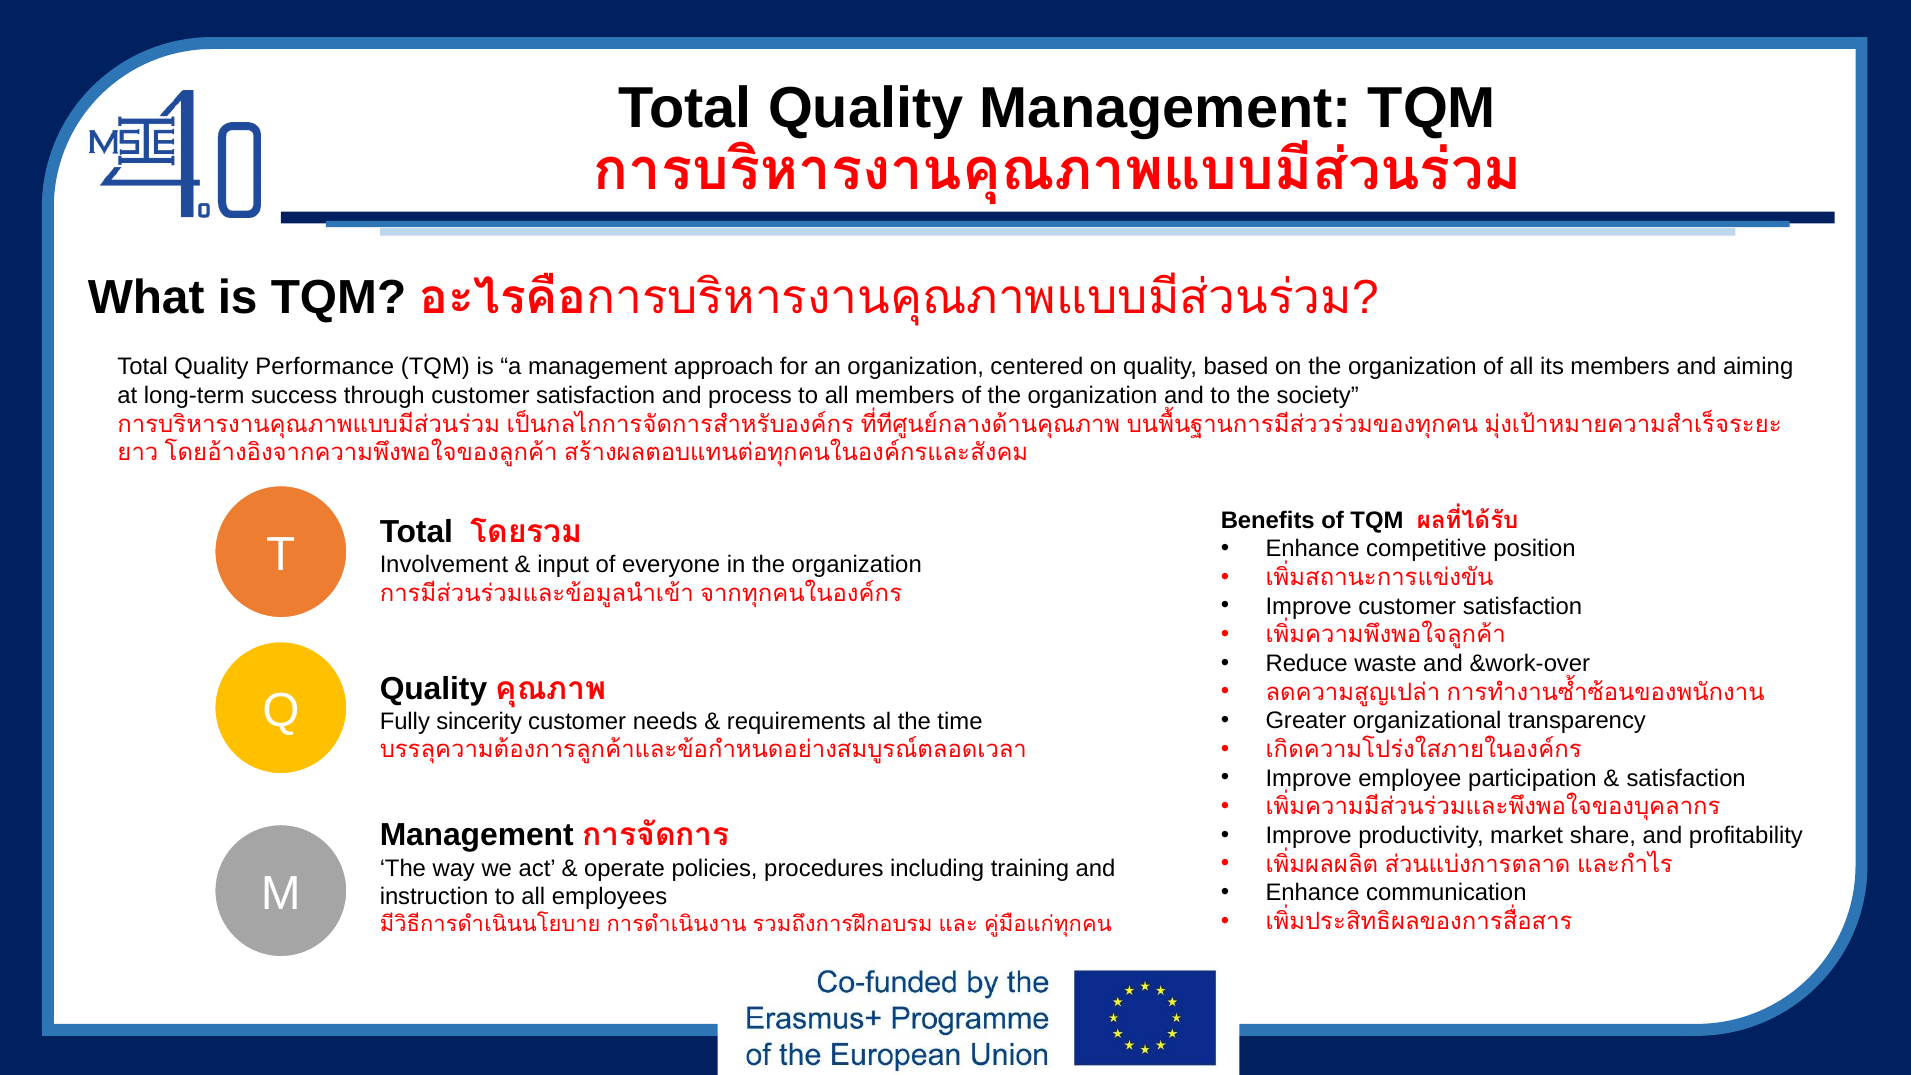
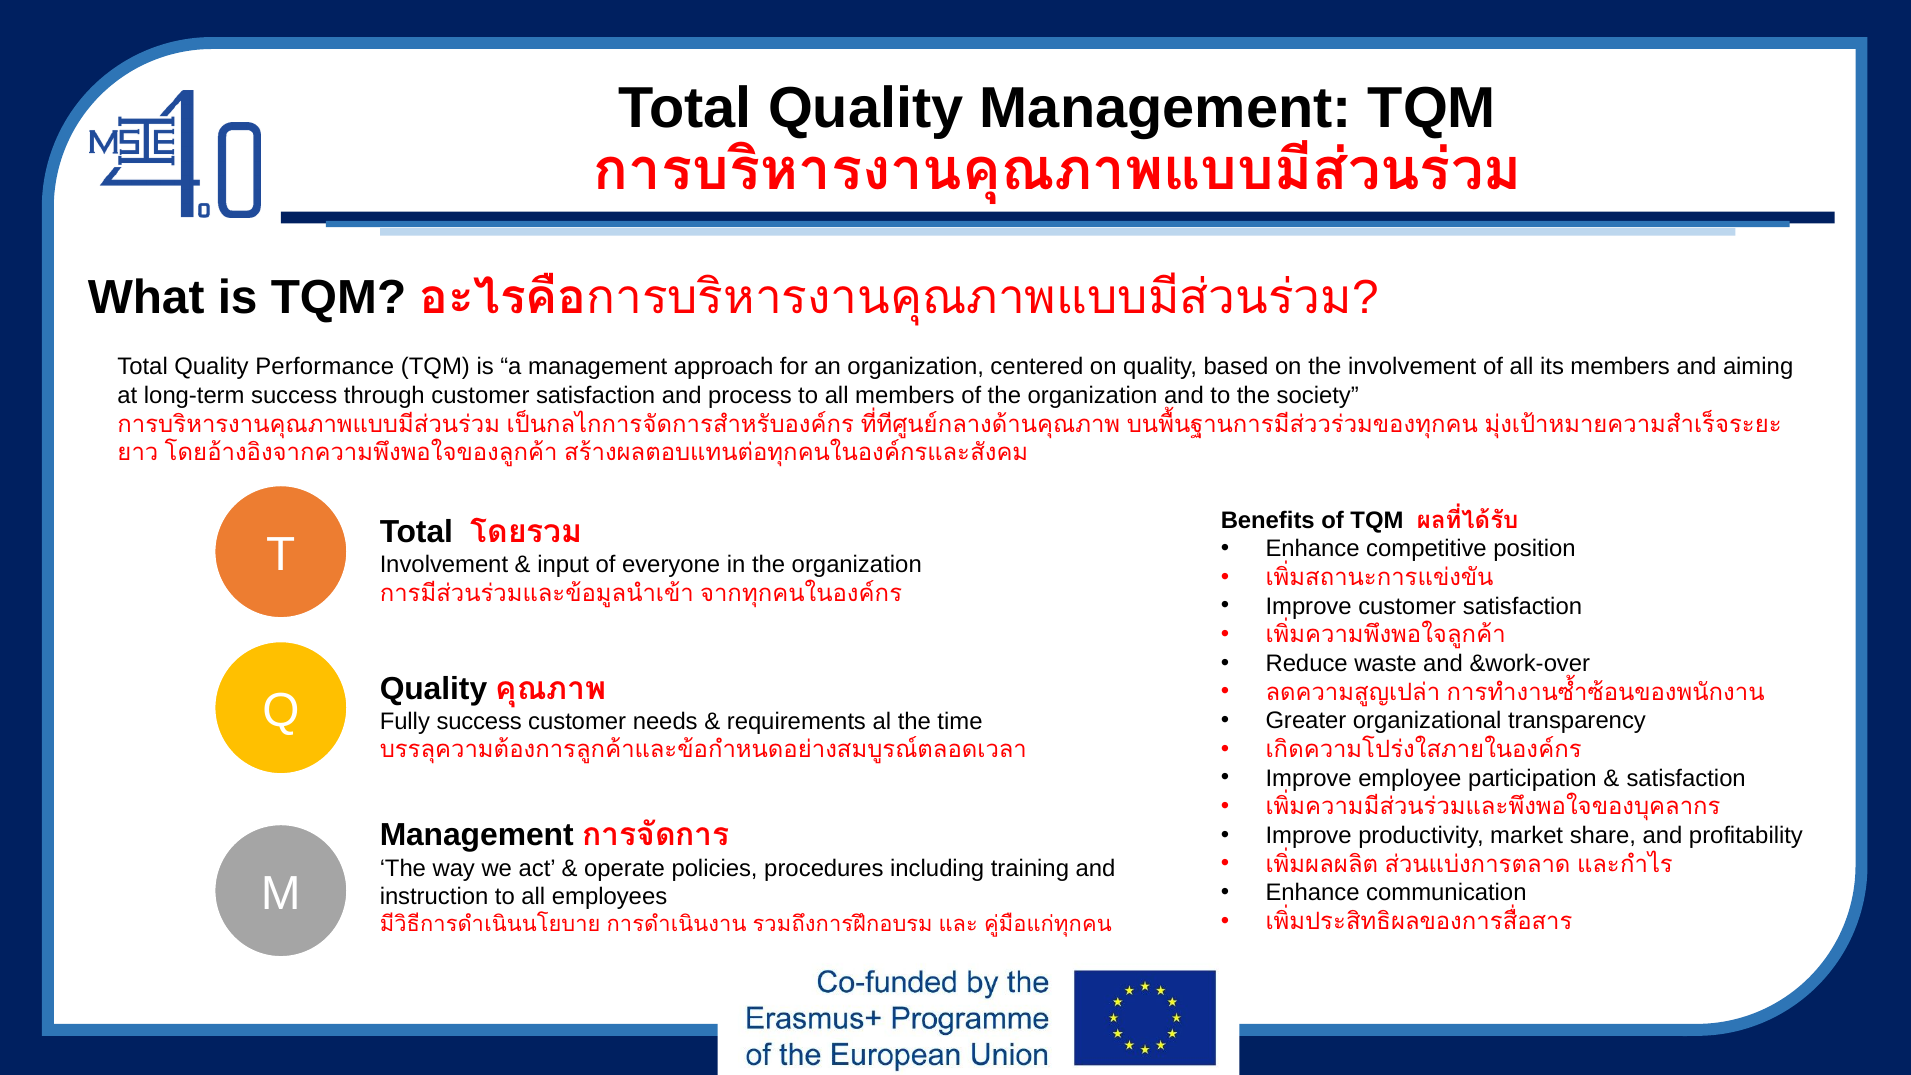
on the organization: organization -> involvement
Fully sincerity: sincerity -> success
